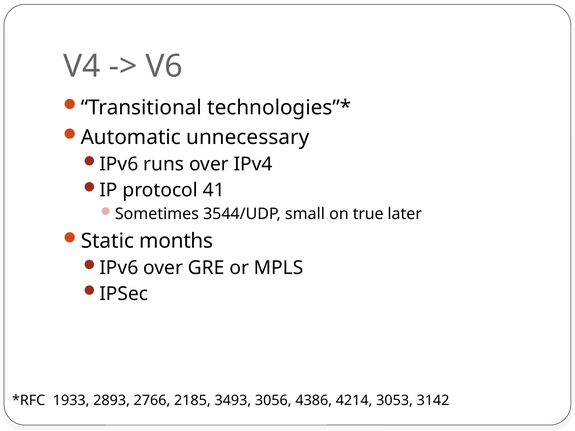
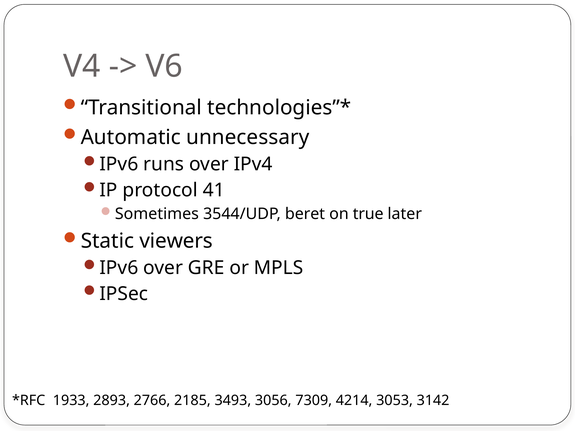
small: small -> beret
months: months -> viewers
4386: 4386 -> 7309
